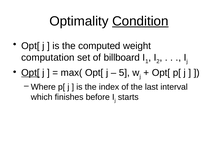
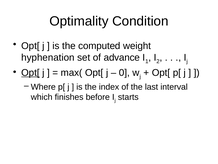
Condition underline: present -> none
computation: computation -> hyphenation
billboard: billboard -> advance
5: 5 -> 0
